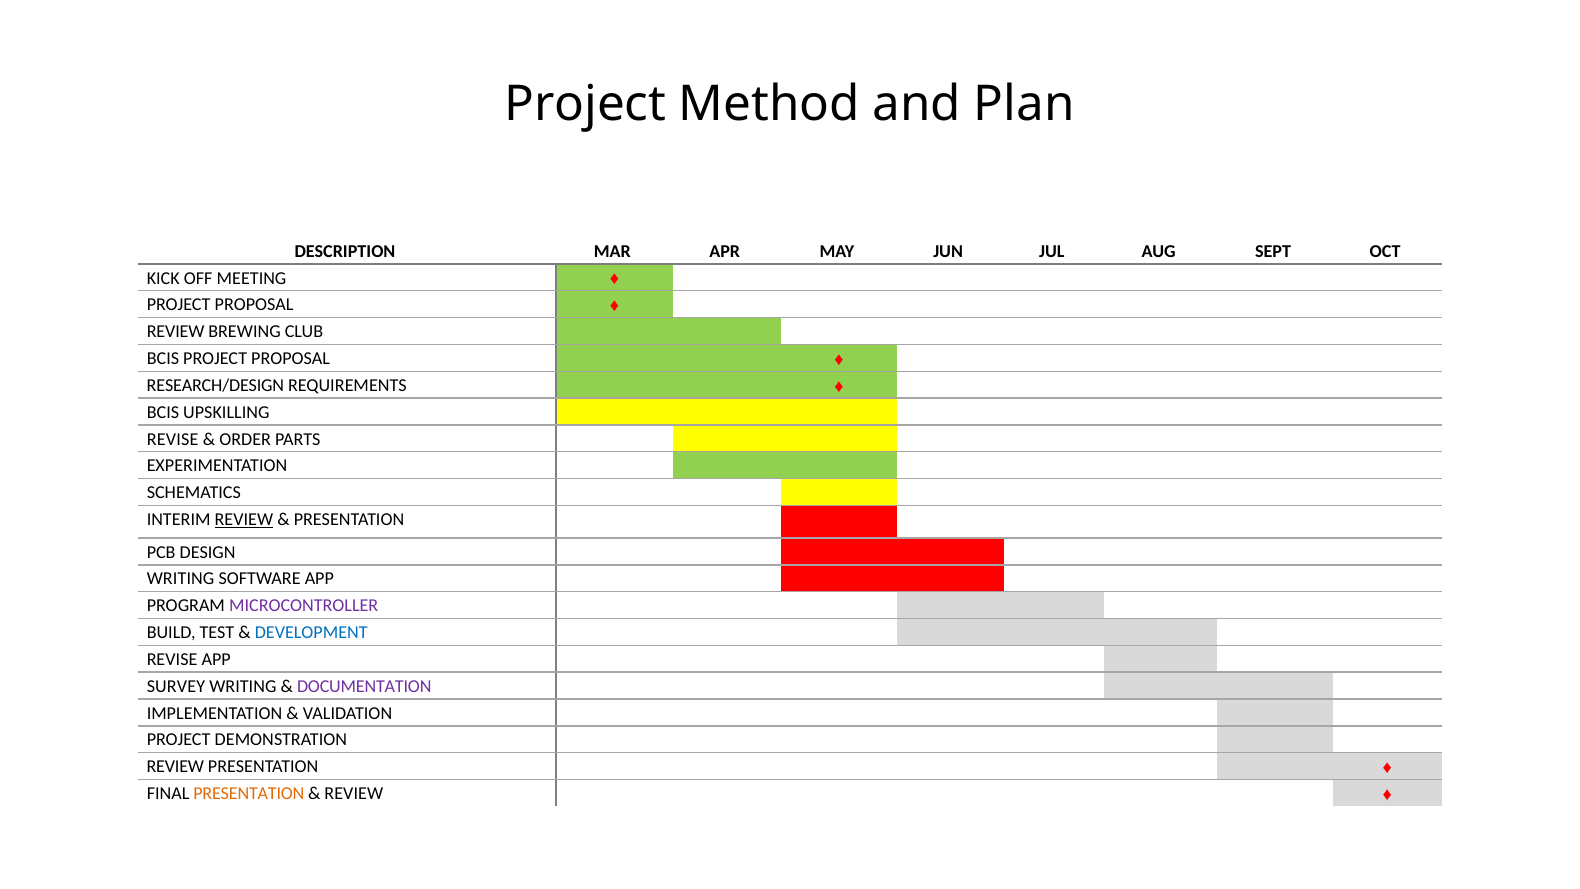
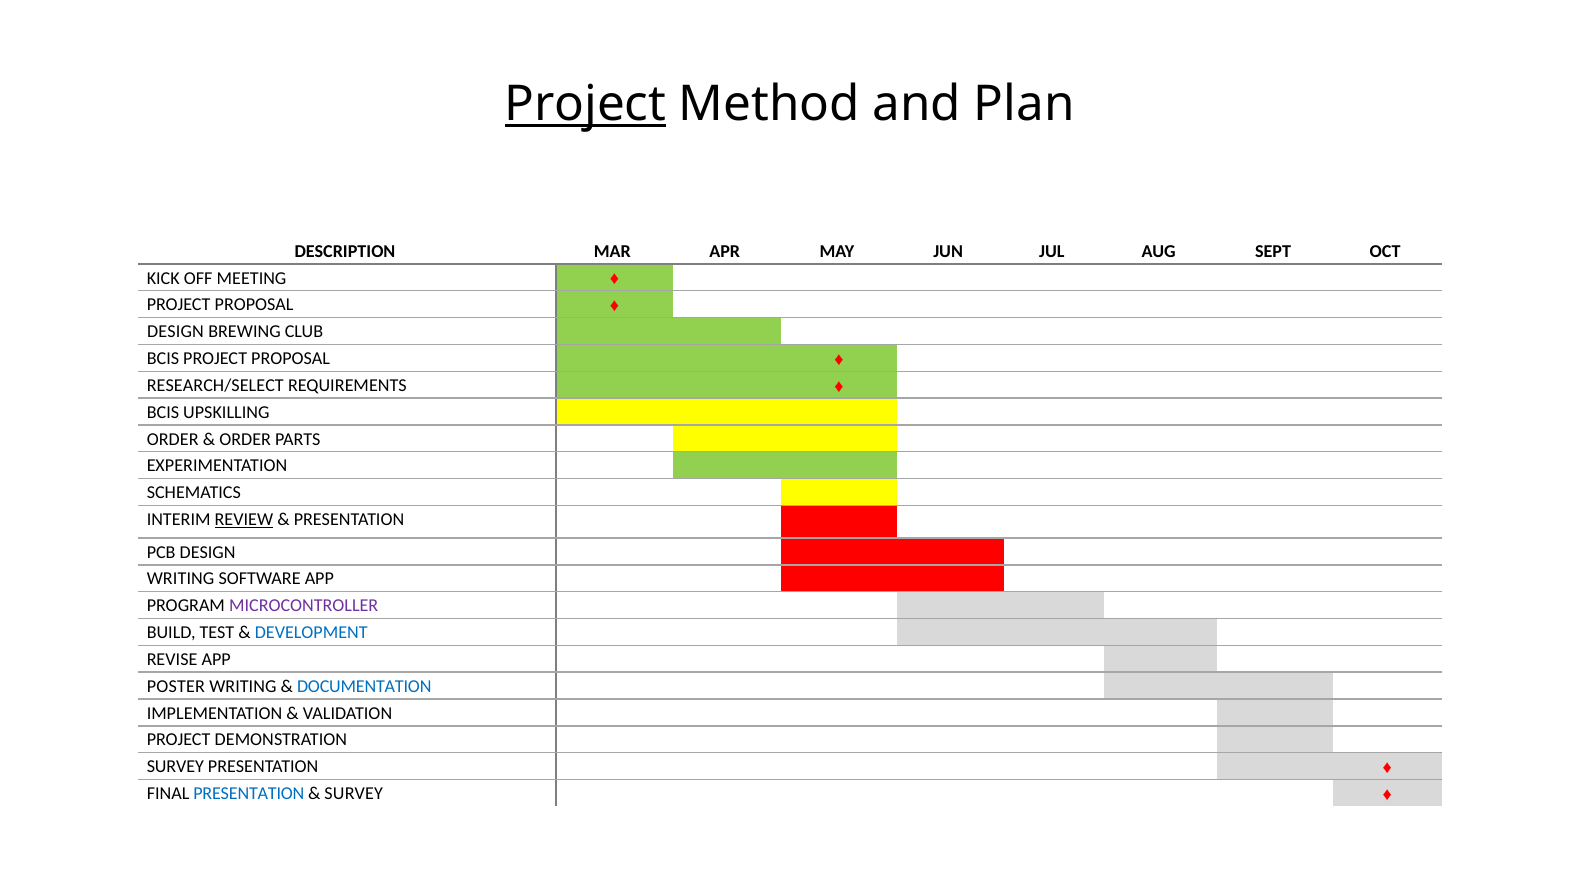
Project at (585, 104) underline: none -> present
REVIEW at (176, 332): REVIEW -> DESIGN
RESEARCH/DESIGN: RESEARCH/DESIGN -> RESEARCH/SELECT
REVISE at (173, 439): REVISE -> ORDER
SURVEY: SURVEY -> POSTER
DOCUMENTATION colour: purple -> blue
REVIEW at (175, 767): REVIEW -> SURVEY
PRESENTATION at (249, 793) colour: orange -> blue
REVIEW at (354, 793): REVIEW -> SURVEY
